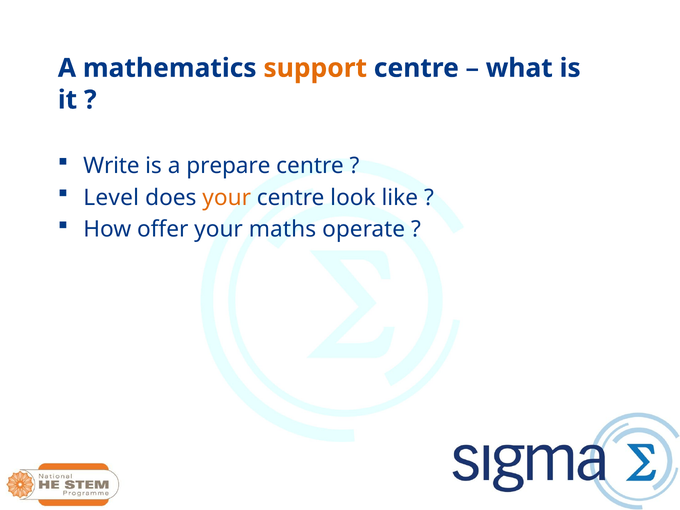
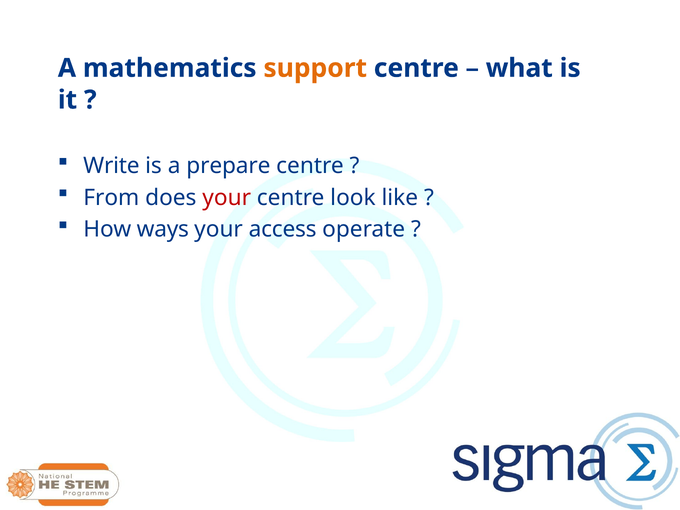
Level: Level -> From
your at (227, 198) colour: orange -> red
offer: offer -> ways
maths: maths -> access
